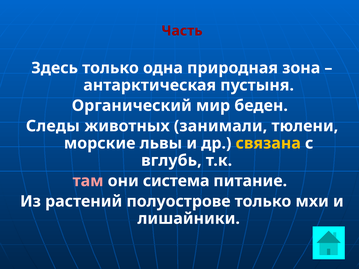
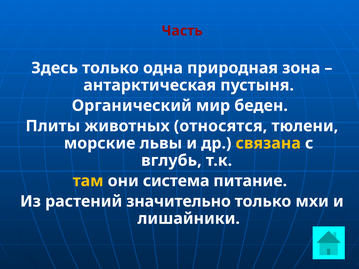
Следы: Следы -> Плиты
занимали: занимали -> относятся
там colour: pink -> yellow
полуострове: полуострове -> значительно
